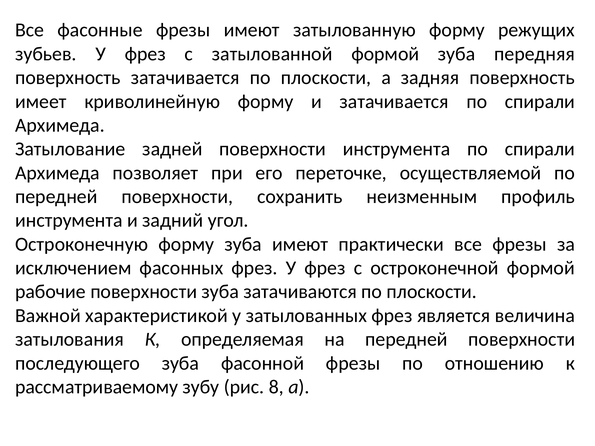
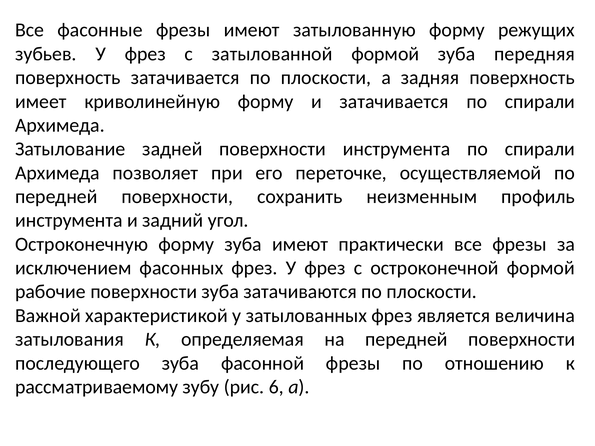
8: 8 -> 6
